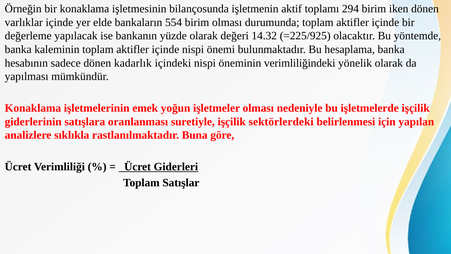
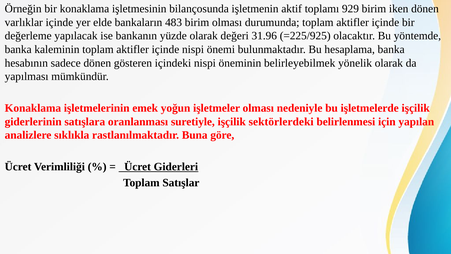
294: 294 -> 929
554: 554 -> 483
14.32: 14.32 -> 31.96
kadarlık: kadarlık -> gösteren
verimliliğindeki: verimliliğindeki -> belirleyebilmek
